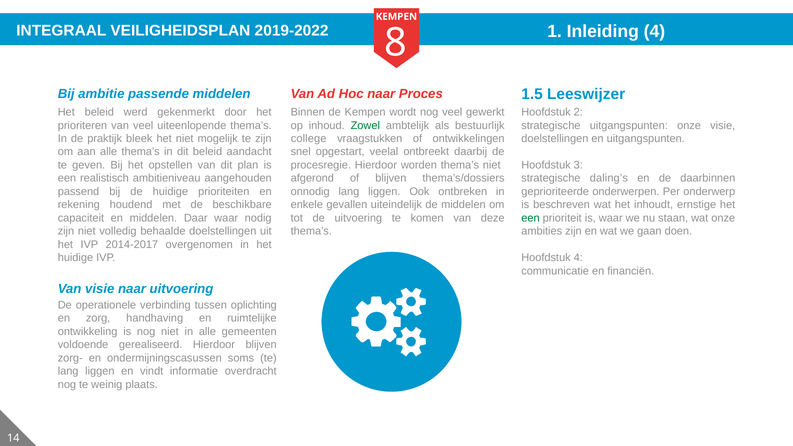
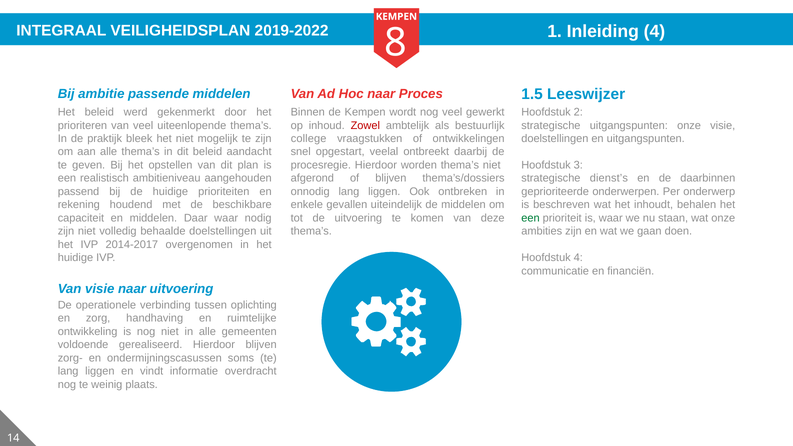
Zowel colour: green -> red
daling’s: daling’s -> dienst’s
ernstige: ernstige -> behalen
